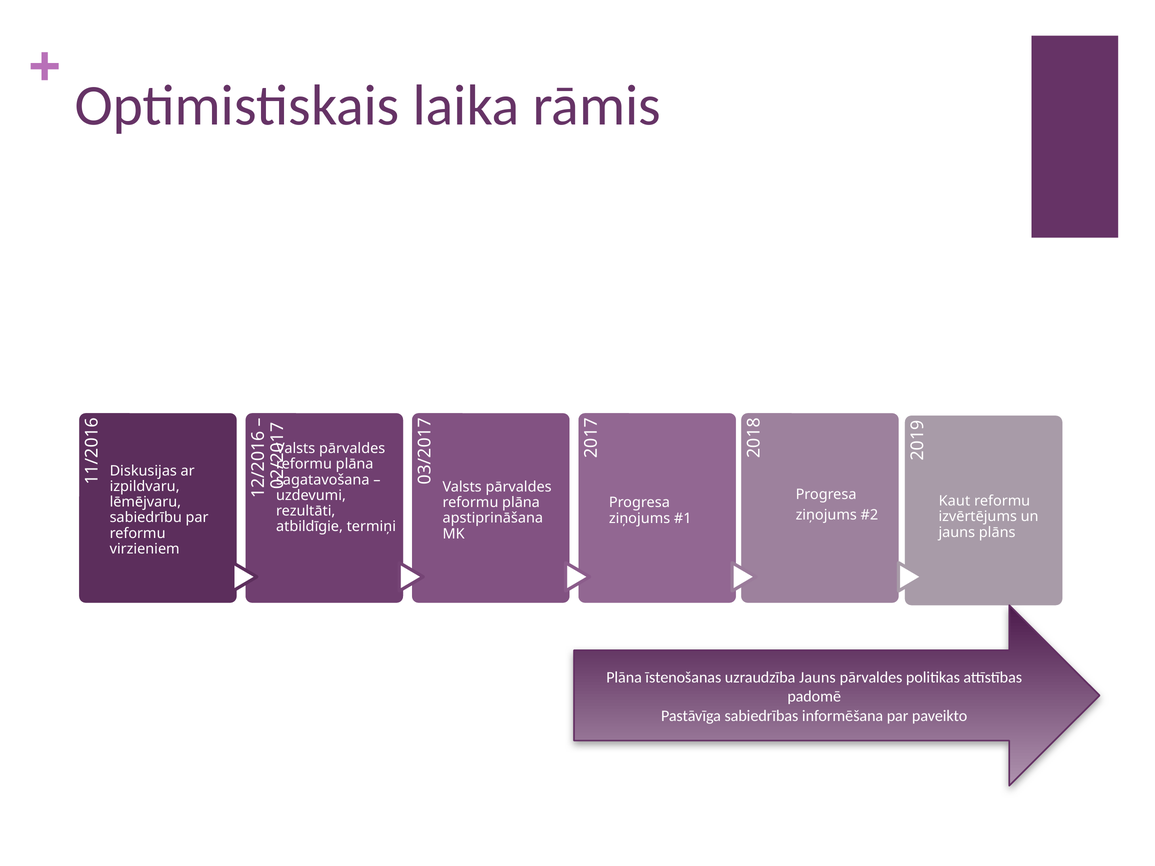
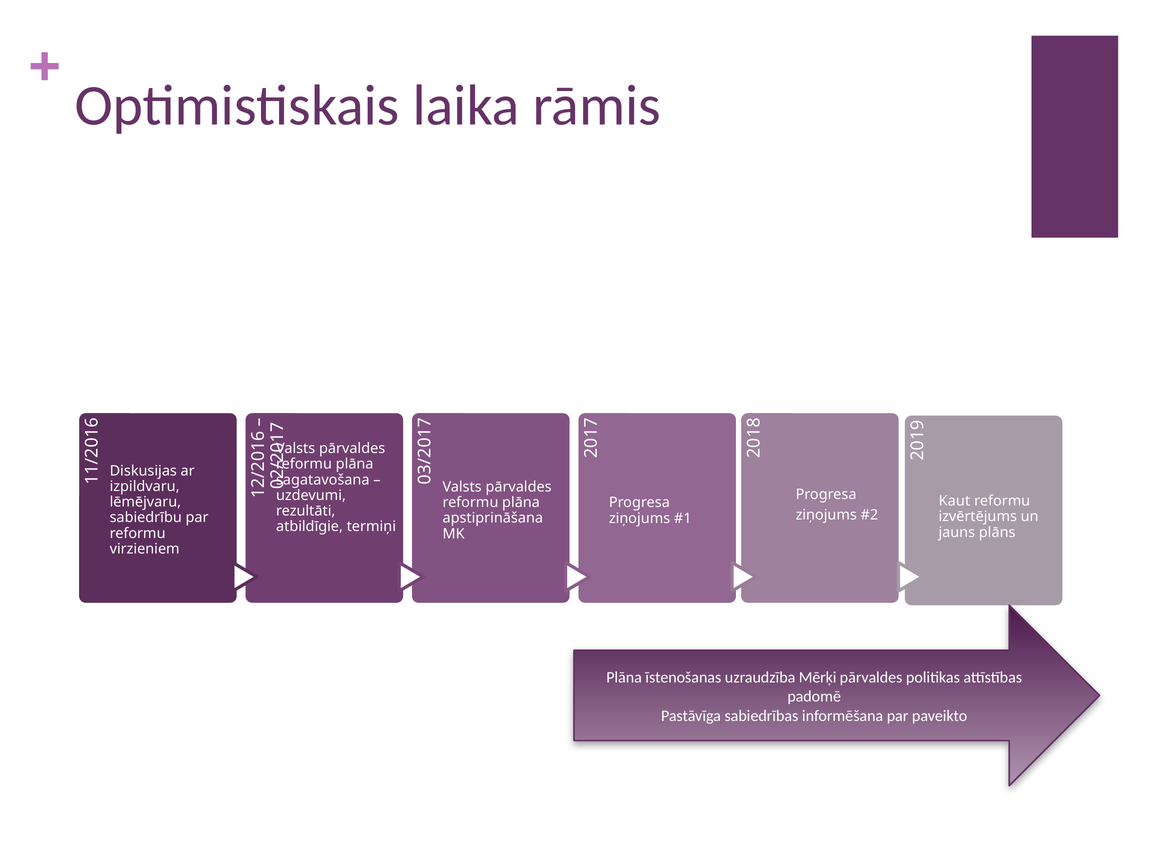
uzraudzība Jauns: Jauns -> Mērķi
